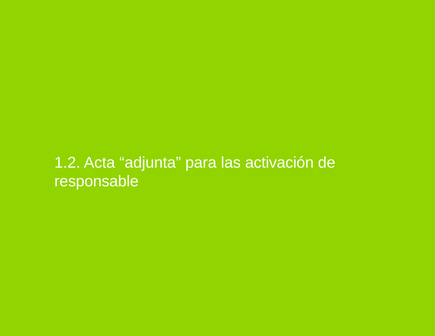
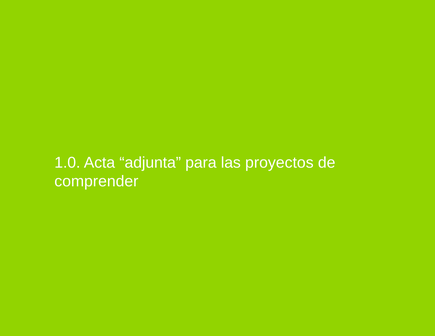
1.2: 1.2 -> 1.0
activación: activación -> proyectos
responsable: responsable -> comprender
